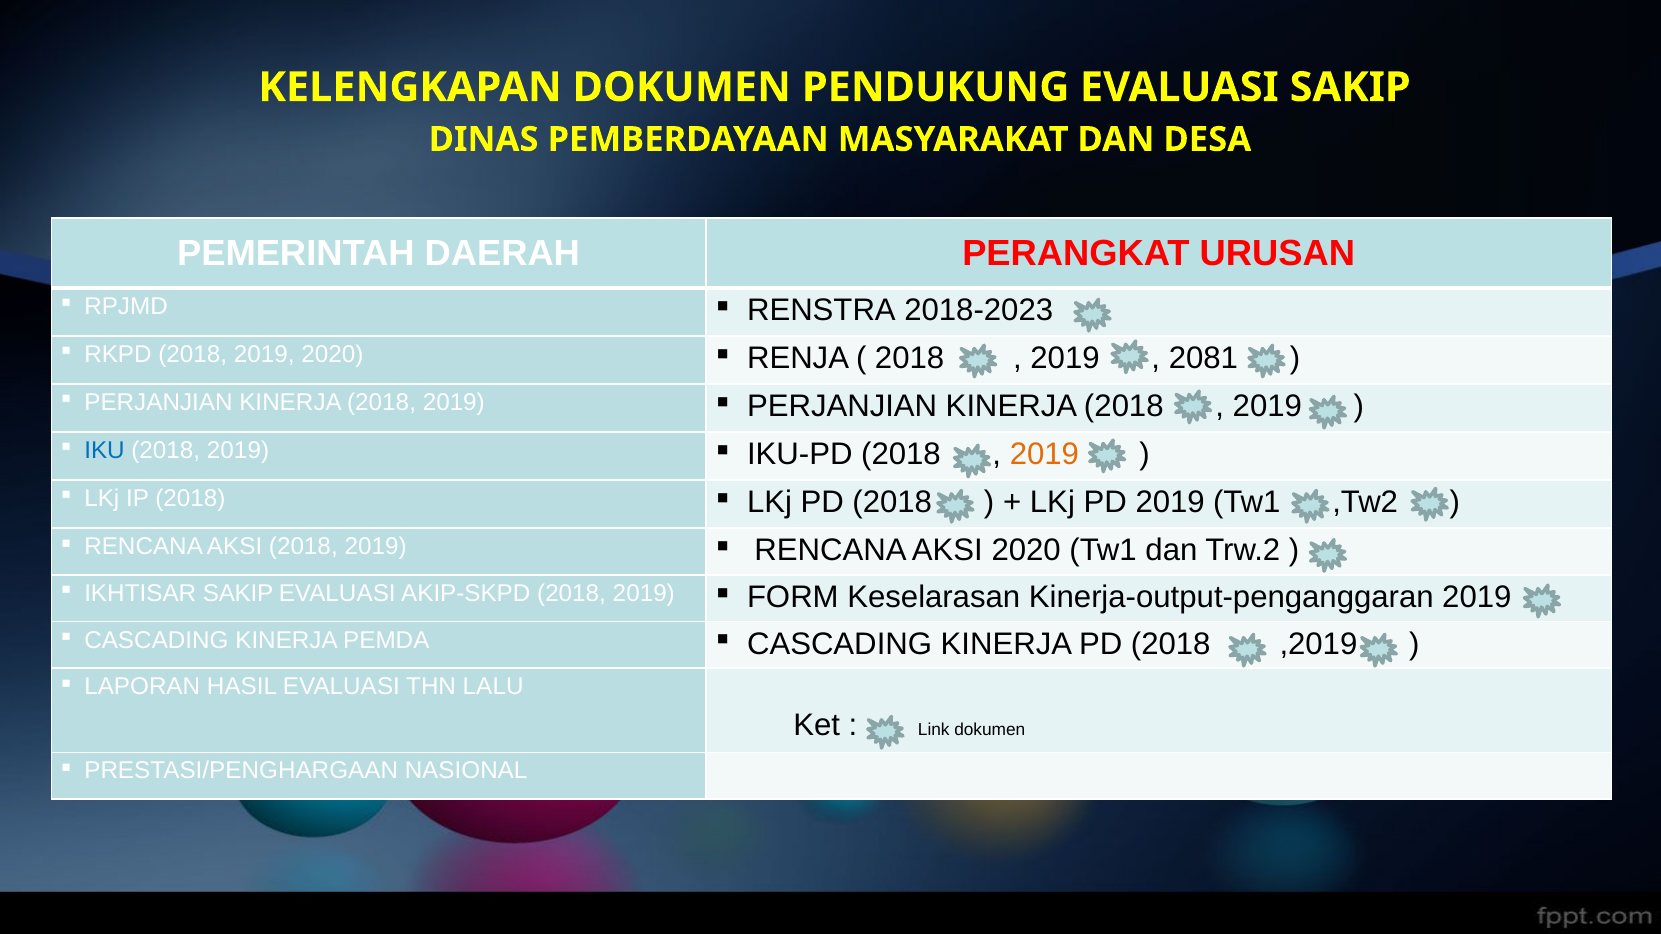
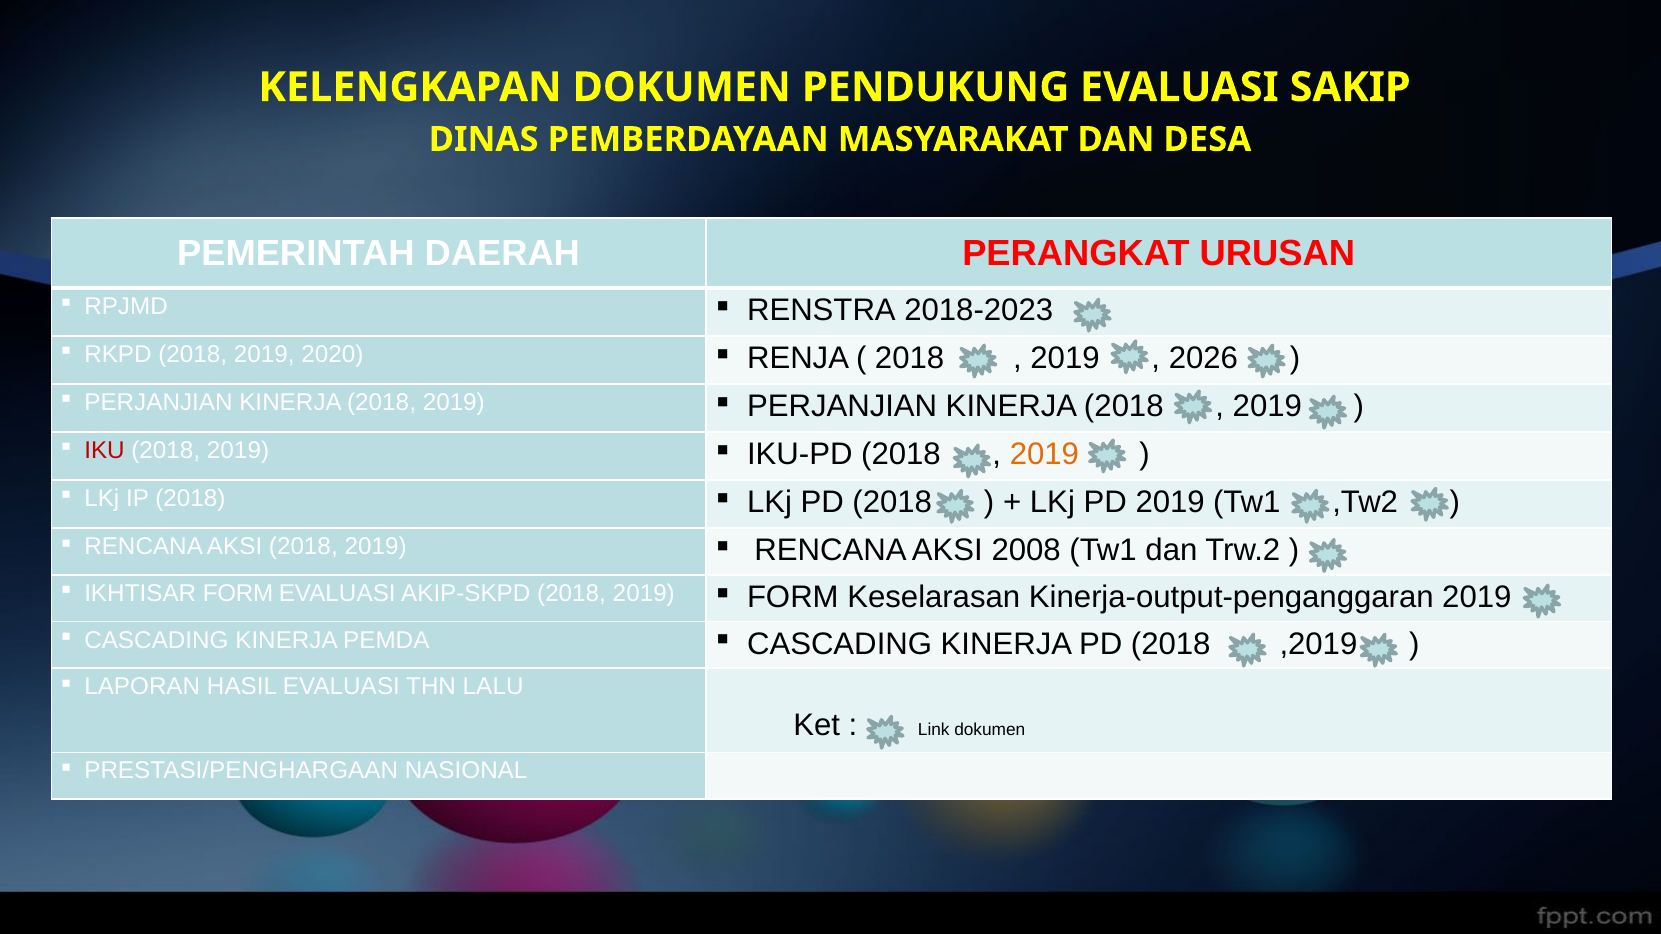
2081: 2081 -> 2026
IKU colour: blue -> red
AKSI 2020: 2020 -> 2008
IKHTISAR SAKIP: SAKIP -> FORM
